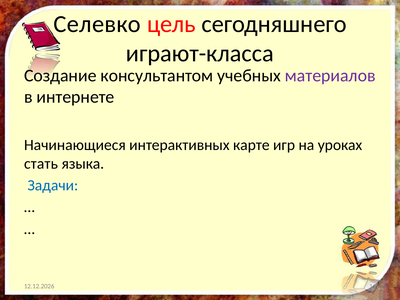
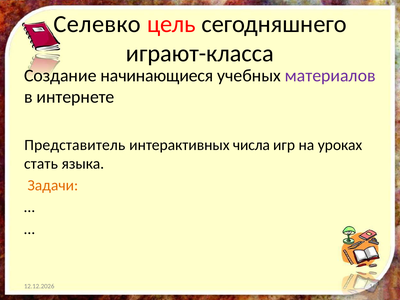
консультантом: консультантом -> начинающиеся
Начинающиеся: Начинающиеся -> Представитель
карте: карте -> числа
Задачи colour: blue -> orange
